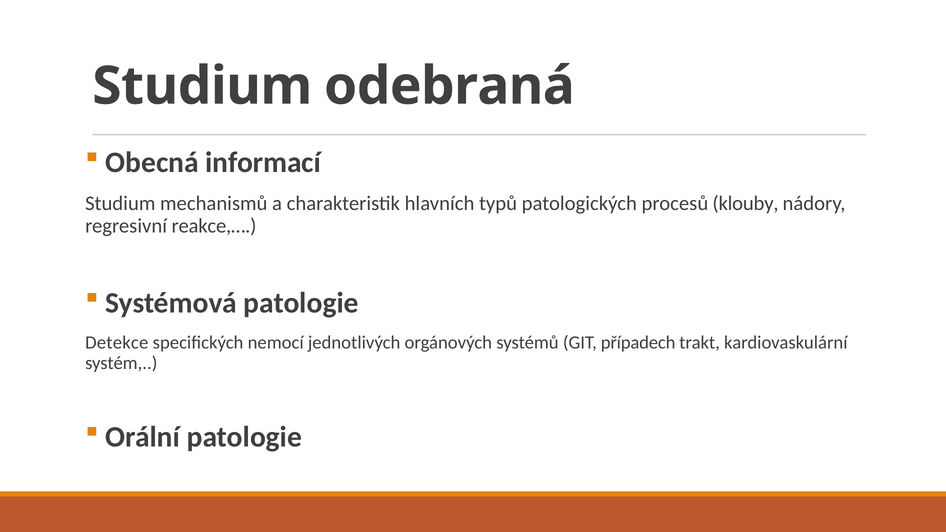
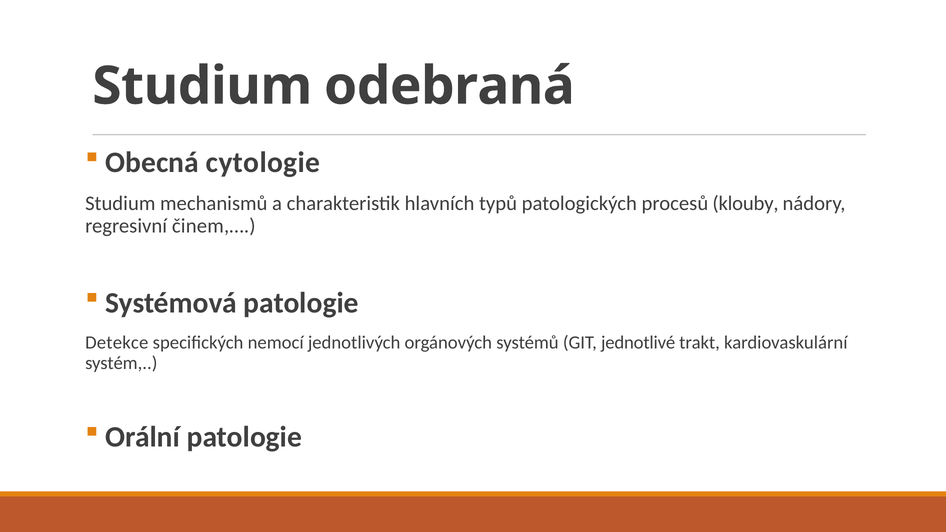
informací: informací -> cytologie
reakce,…: reakce,… -> činem,…
případech: případech -> jednotlivé
